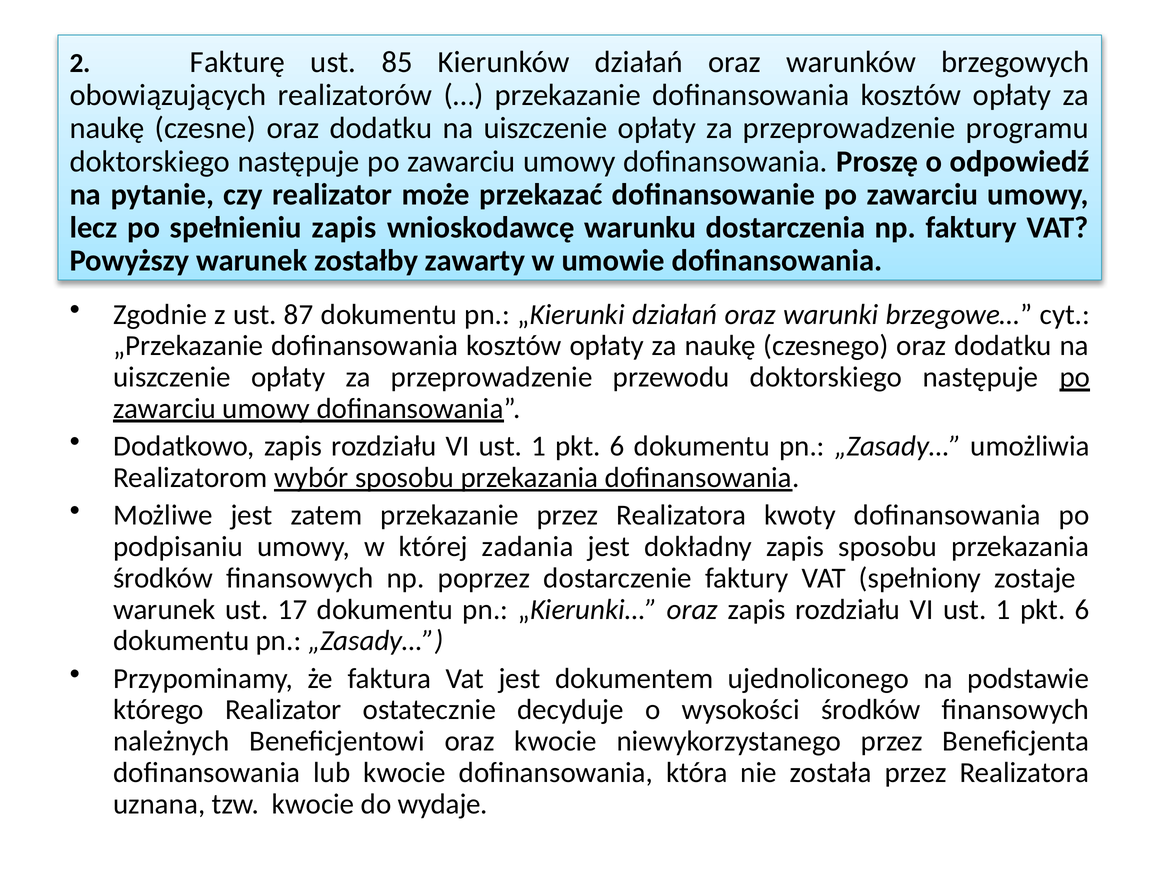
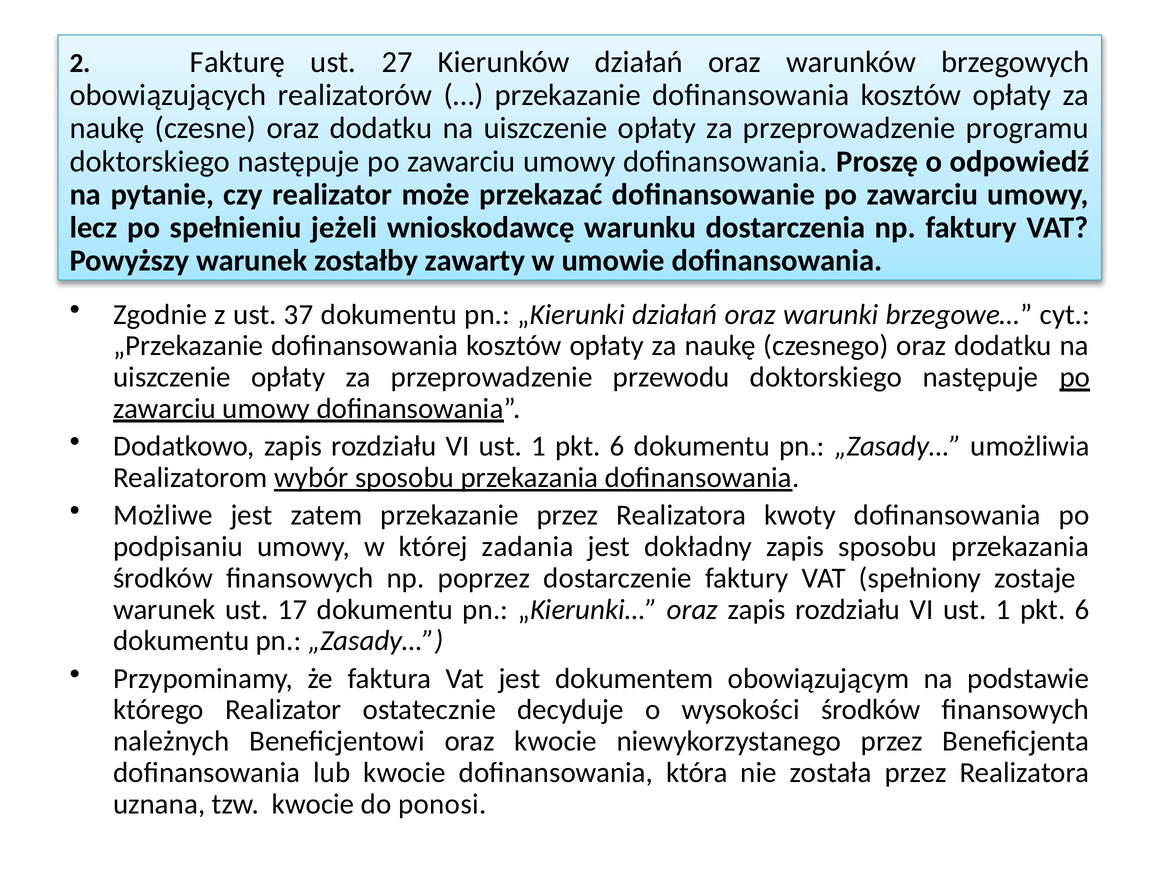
85: 85 -> 27
spełnieniu zapis: zapis -> jeżeli
87: 87 -> 37
ujednoliconego: ujednoliconego -> obowiązującym
wydaje: wydaje -> ponosi
